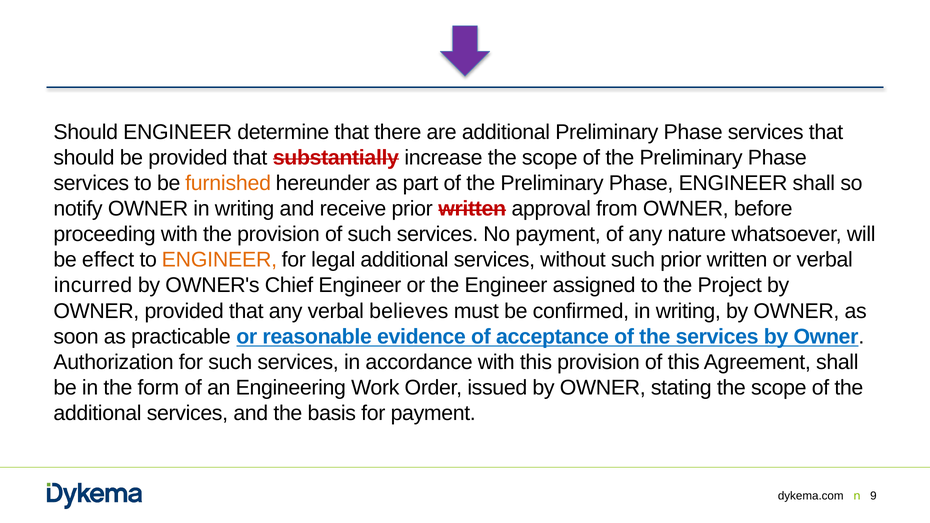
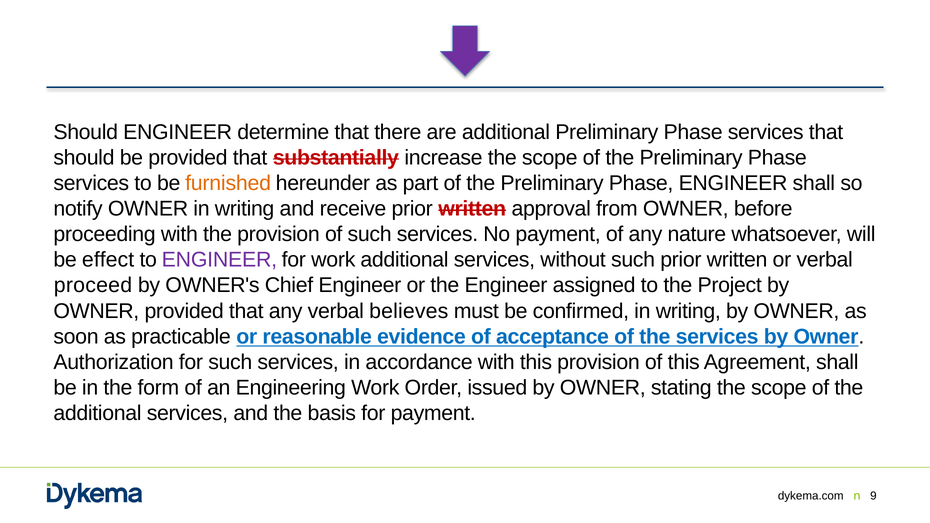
ENGINEER at (219, 260) colour: orange -> purple
for legal: legal -> work
incurred: incurred -> proceed
